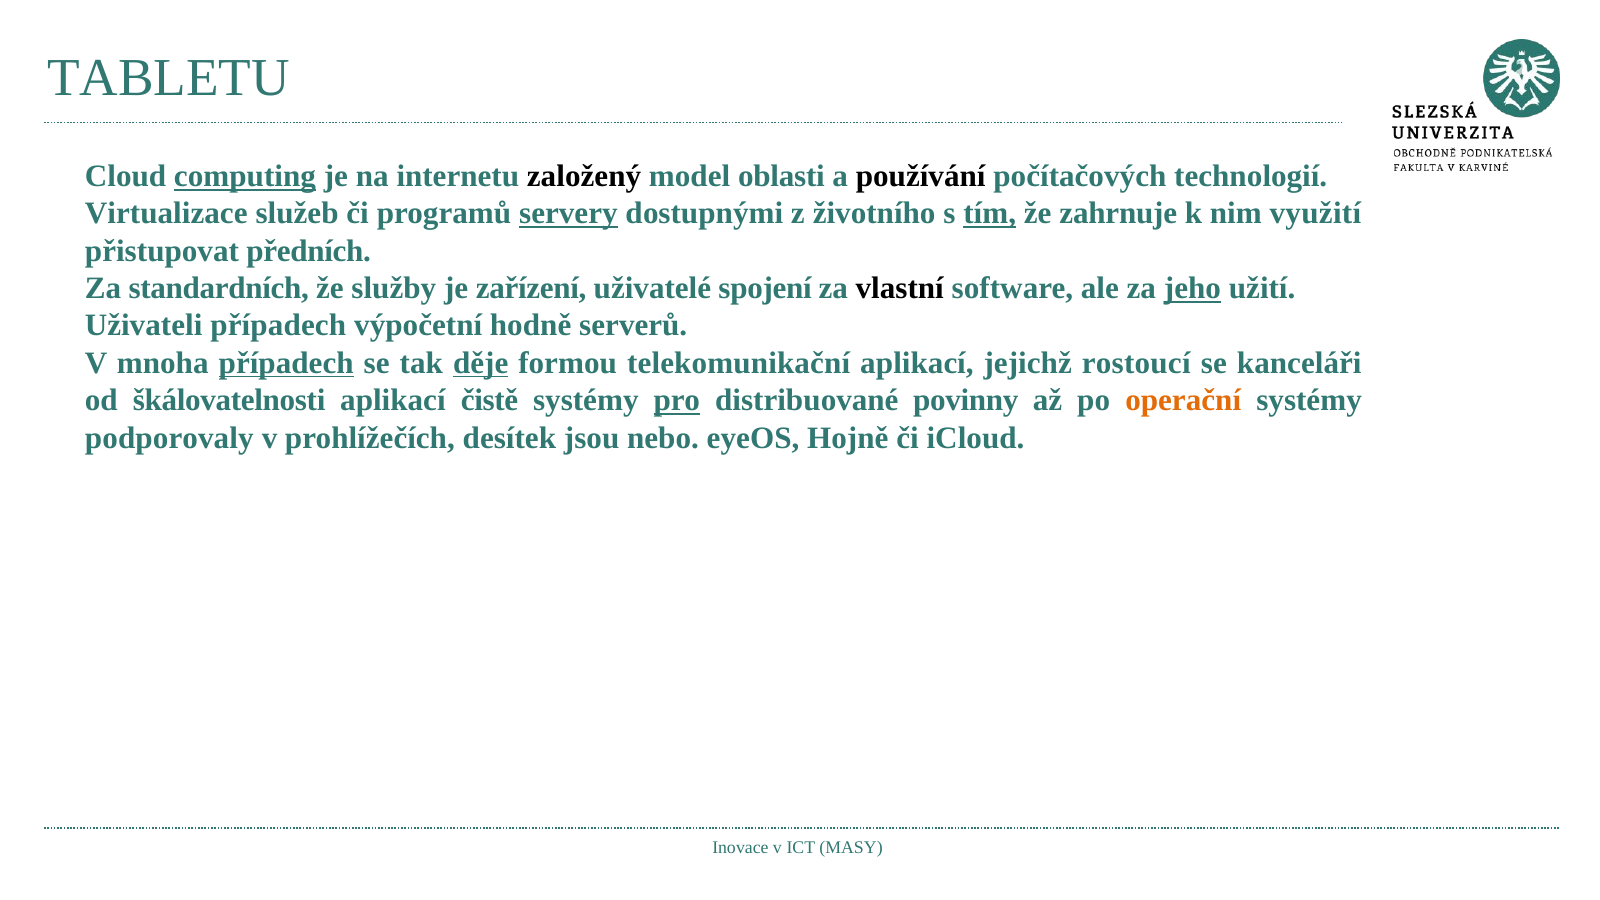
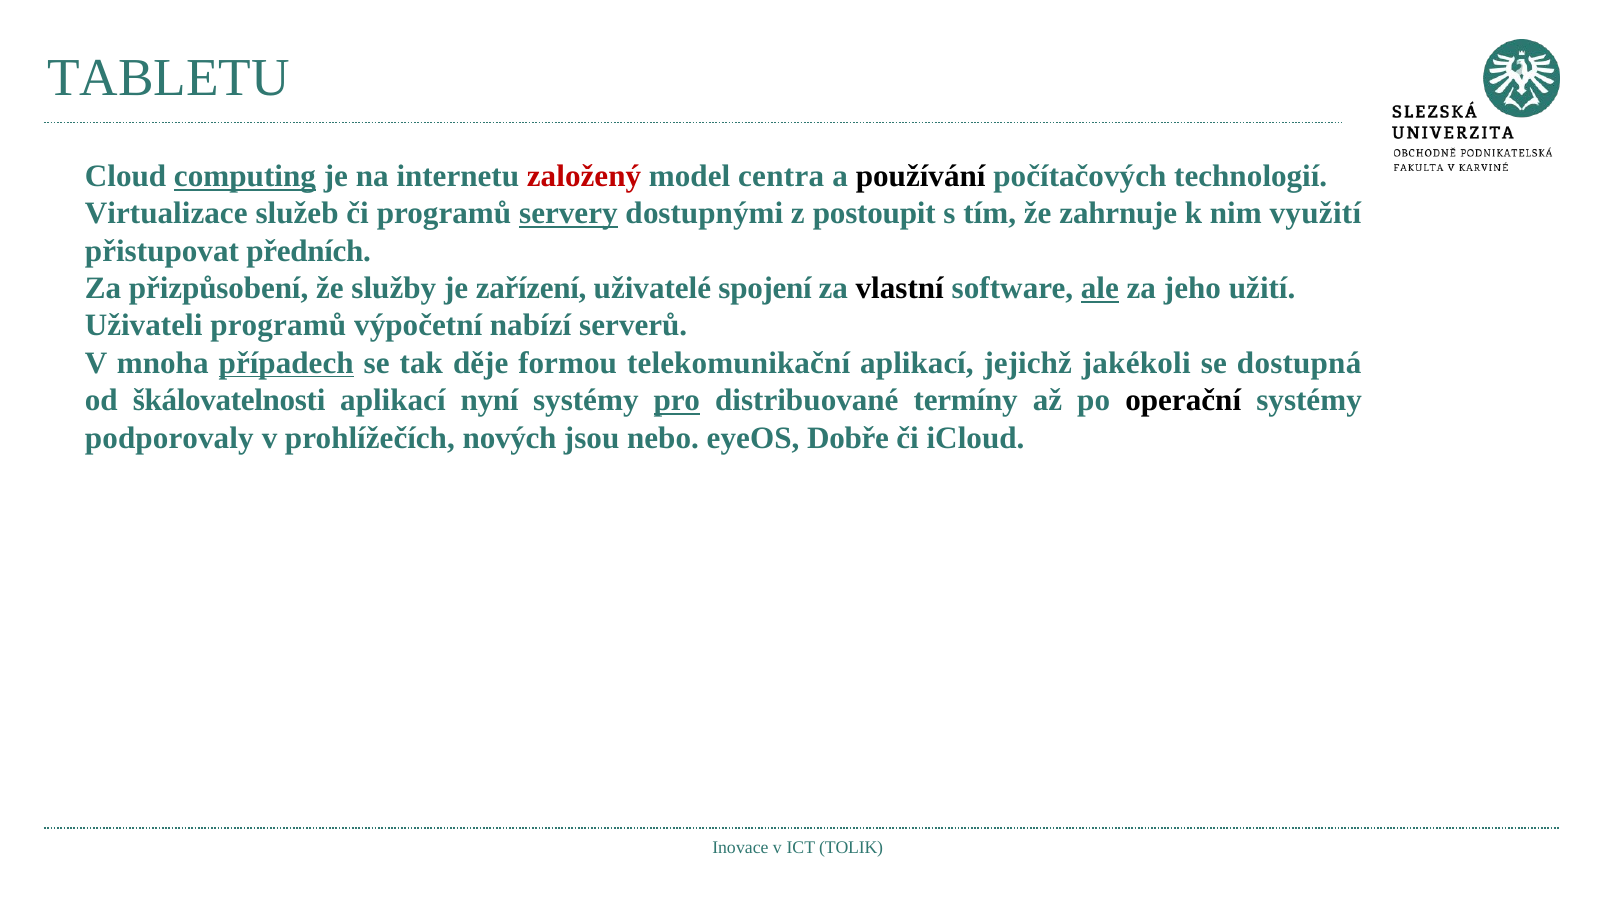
založený colour: black -> red
oblasti: oblasti -> centra
životního: životního -> postoupit
tím underline: present -> none
standardních: standardních -> přizpůsobení
ale underline: none -> present
jeho underline: present -> none
Uživateli případech: případech -> programů
hodně: hodně -> nabízí
děje underline: present -> none
rostoucí: rostoucí -> jakékoli
kanceláři: kanceláři -> dostupná
čistě: čistě -> nyní
povinny: povinny -> termíny
operační colour: orange -> black
desítek: desítek -> nových
Hojně: Hojně -> Dobře
MASY: MASY -> TOLIK
